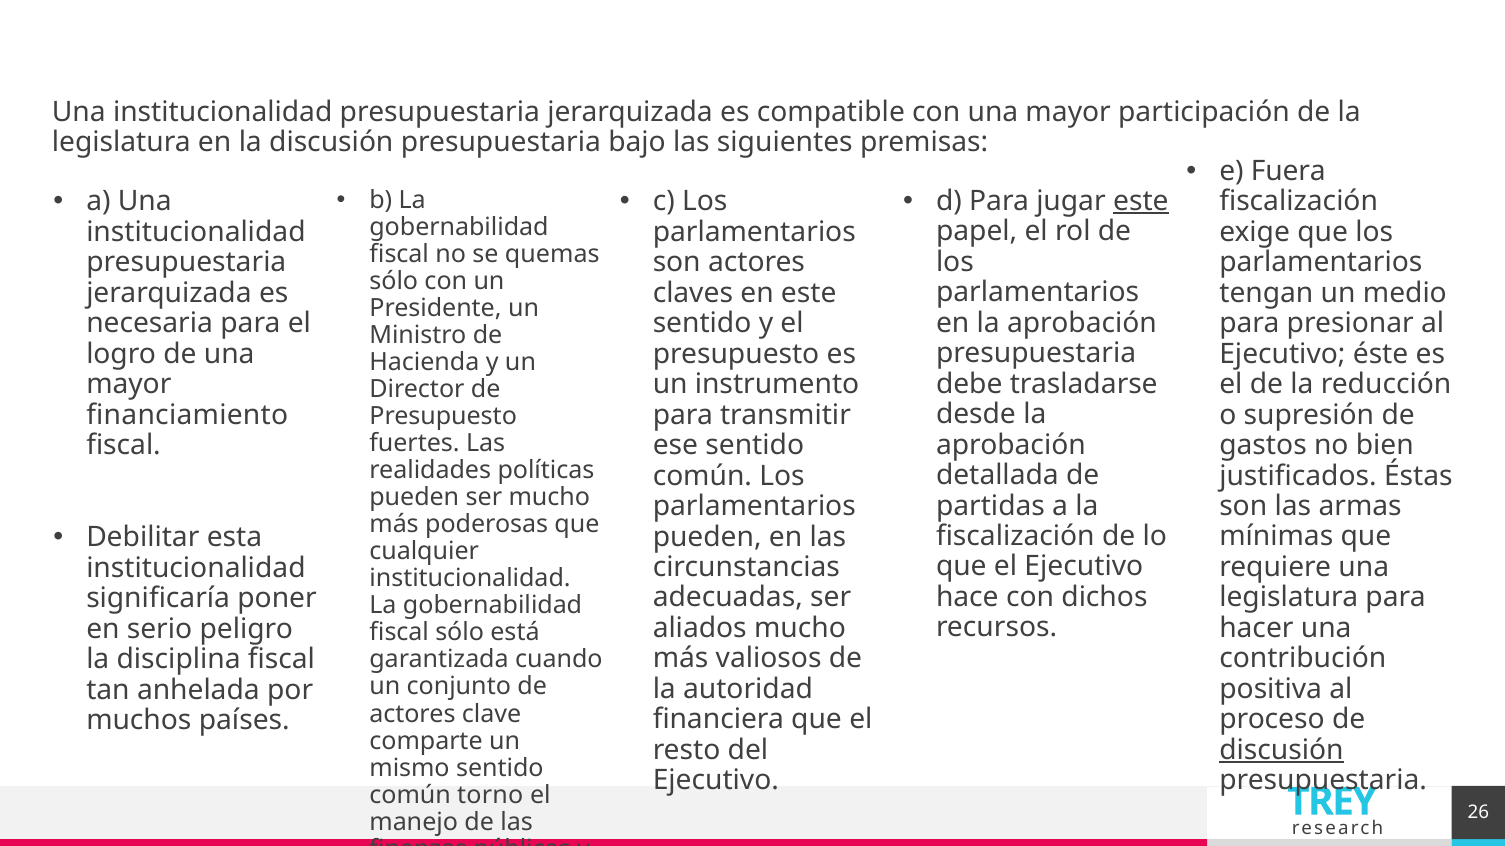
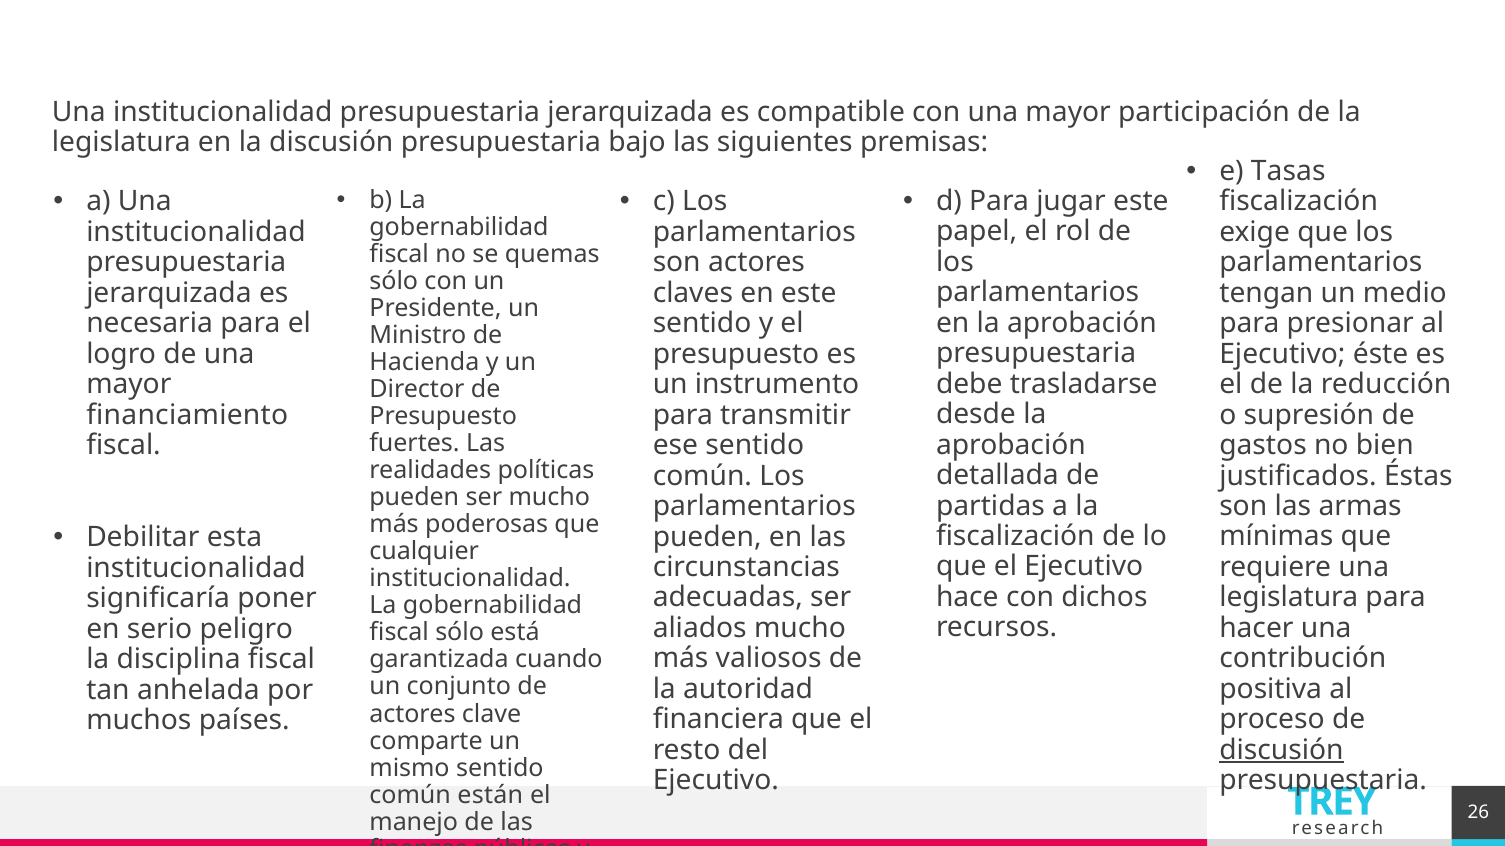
Fuera: Fuera -> Tasas
este at (1141, 201) underline: present -> none
torno: torno -> están
